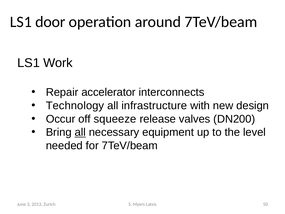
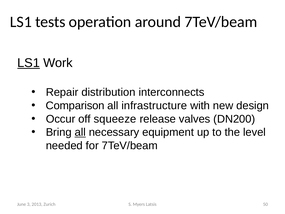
door: door -> tests
LS1 at (29, 63) underline: none -> present
accelerator: accelerator -> distribution
Technology: Technology -> Comparison
